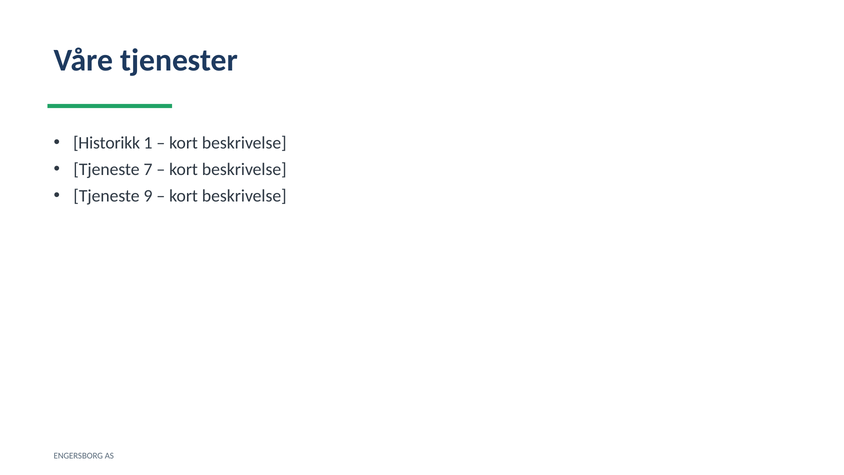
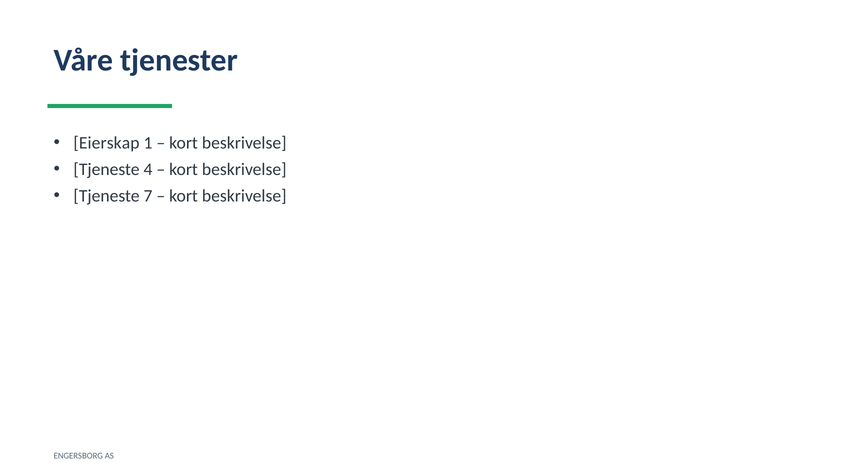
Historikk: Historikk -> Eierskap
7: 7 -> 4
9: 9 -> 7
